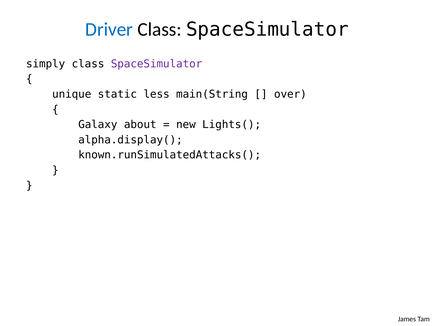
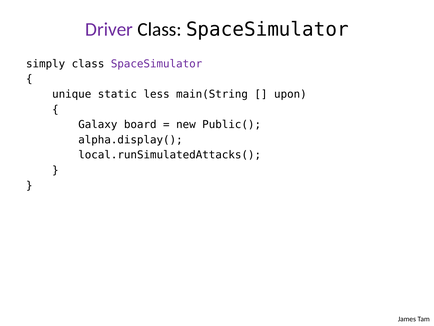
Driver colour: blue -> purple
over: over -> upon
about: about -> board
Lights(: Lights( -> Public(
known.runSimulatedAttacks(: known.runSimulatedAttacks( -> local.runSimulatedAttacks(
